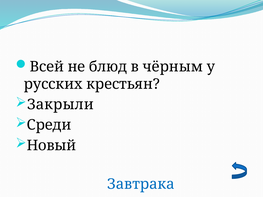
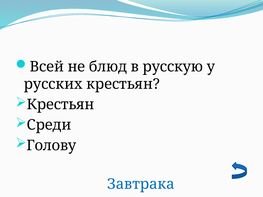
чёрным: чёрным -> русскую
Закрыли at (60, 105): Закрыли -> Крестьян
Новый: Новый -> Голову
